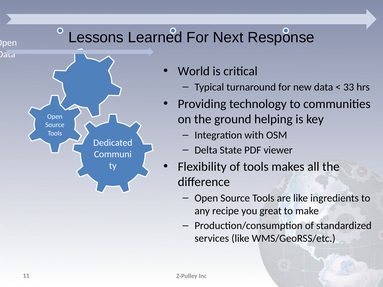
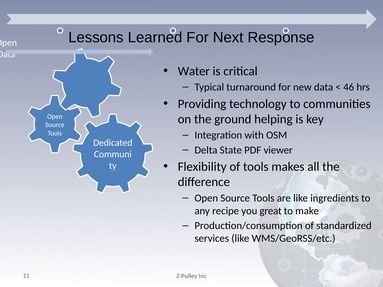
World: World -> Water
33: 33 -> 46
